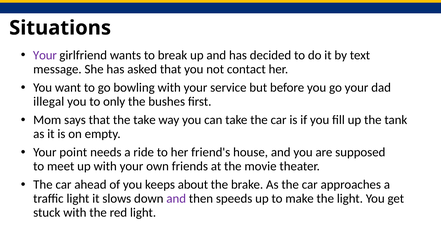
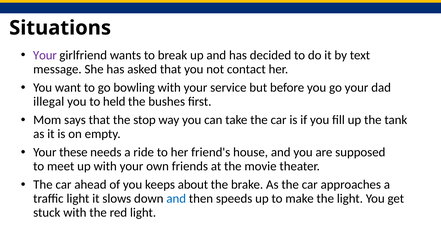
only: only -> held
the take: take -> stop
point: point -> these
and at (176, 199) colour: purple -> blue
